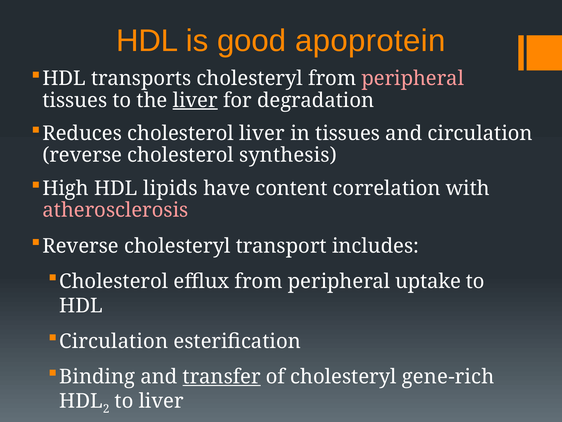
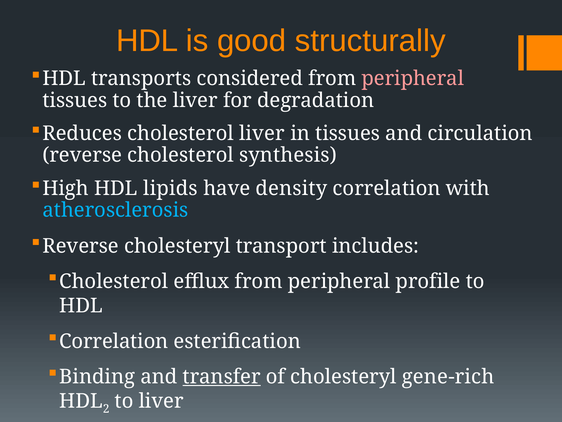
apoprotein: apoprotein -> structurally
transports cholesteryl: cholesteryl -> considered
liver at (195, 100) underline: present -> none
content: content -> density
atherosclerosis colour: pink -> light blue
uptake: uptake -> profile
Circulation at (114, 341): Circulation -> Correlation
